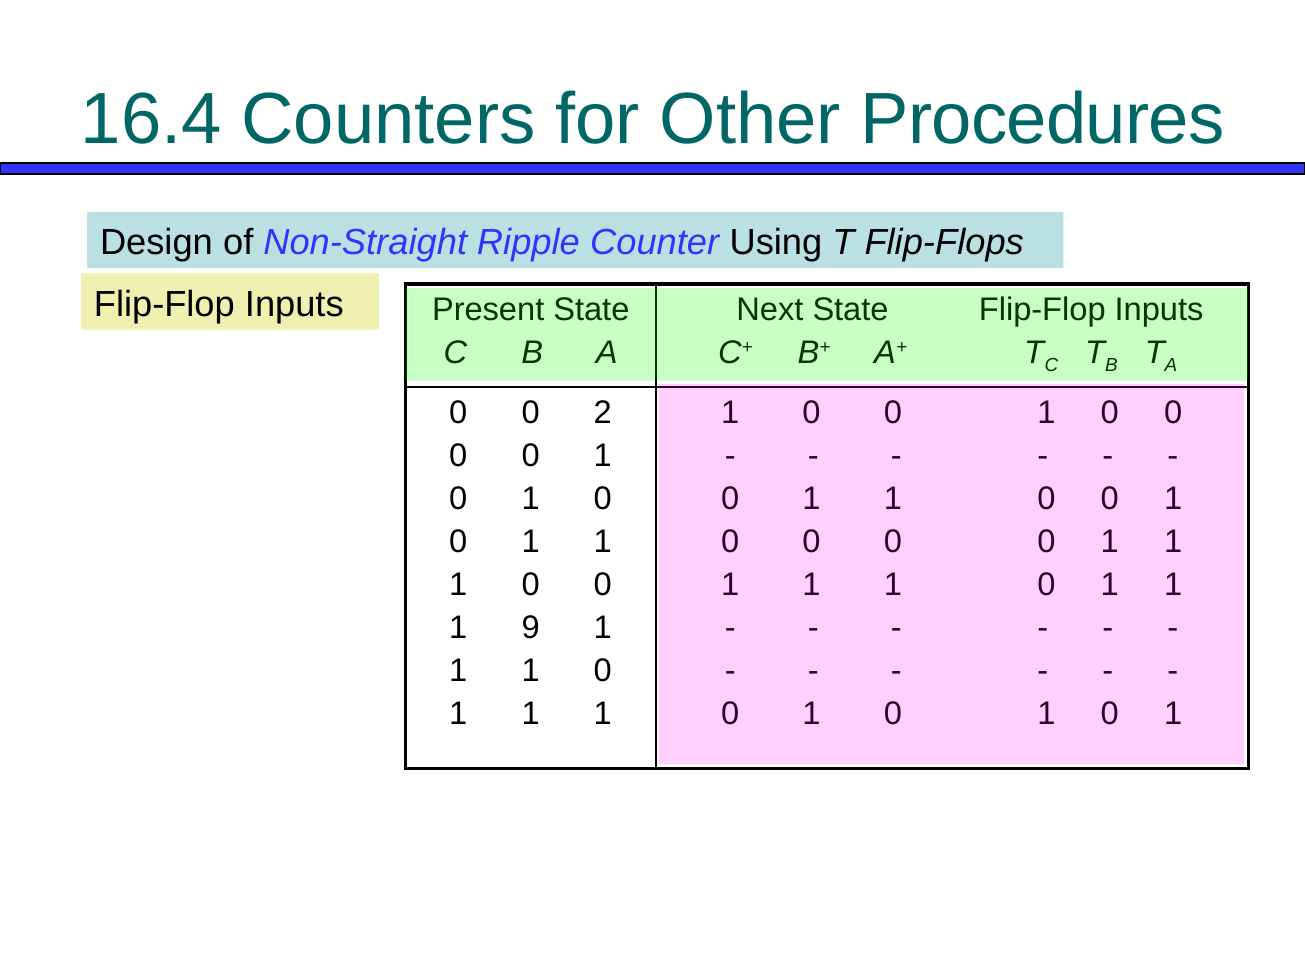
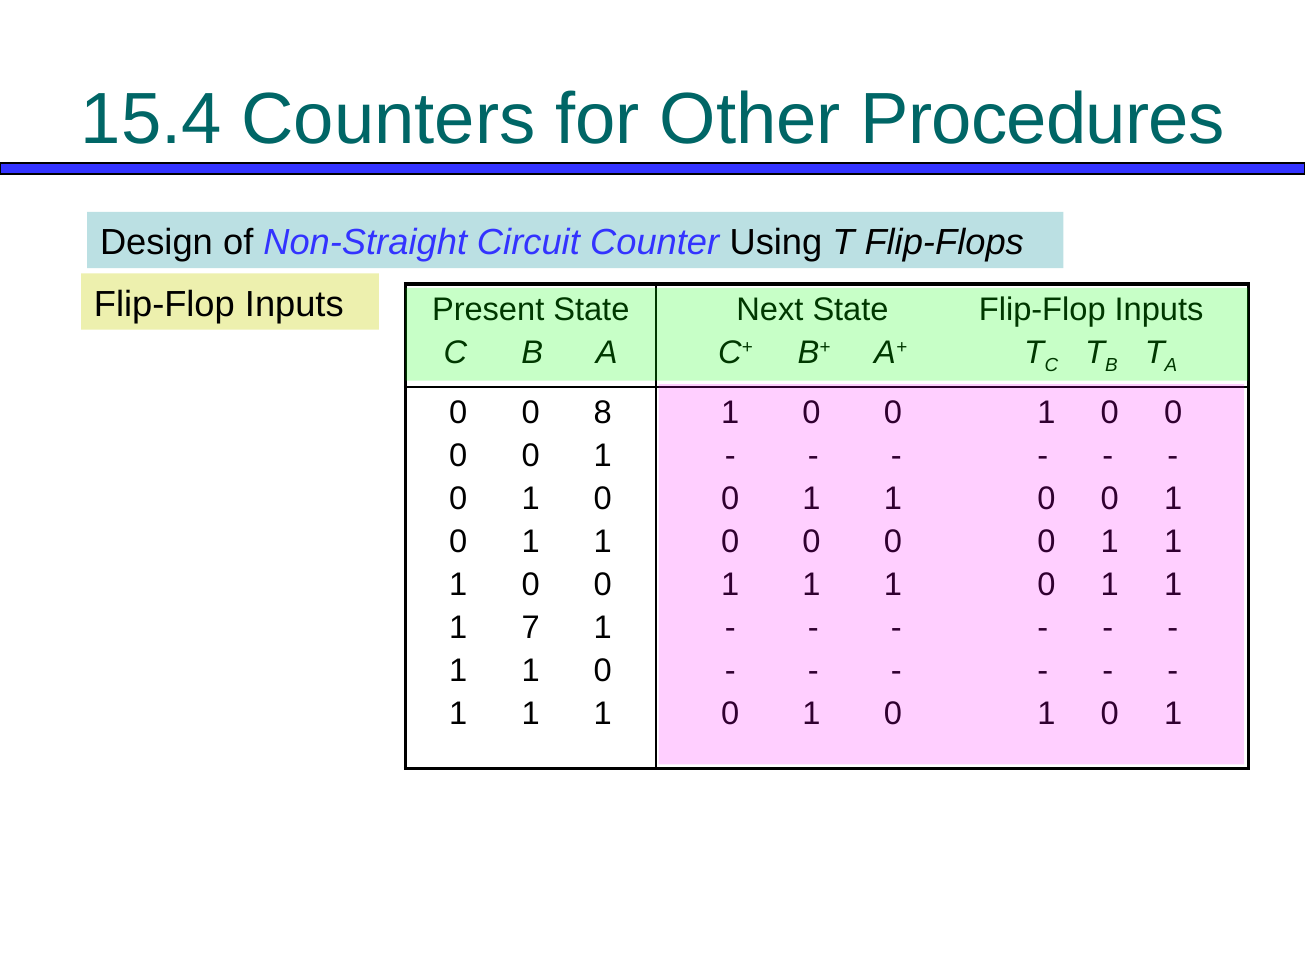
16.4: 16.4 -> 15.4
Ripple: Ripple -> Circuit
2: 2 -> 8
9: 9 -> 7
